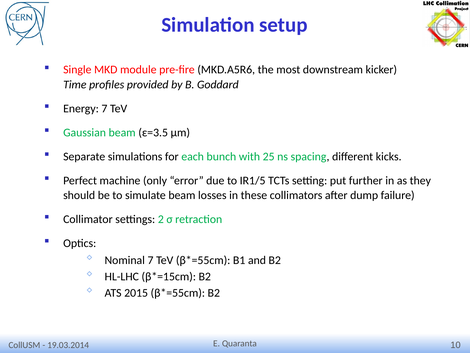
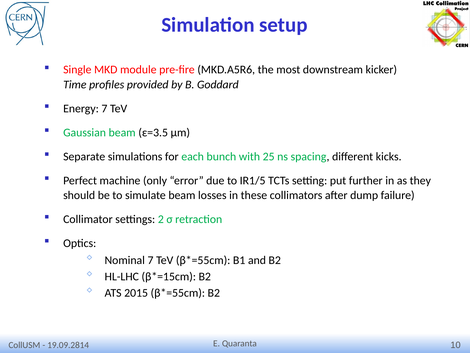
19.03.2014: 19.03.2014 -> 19.09.2814
